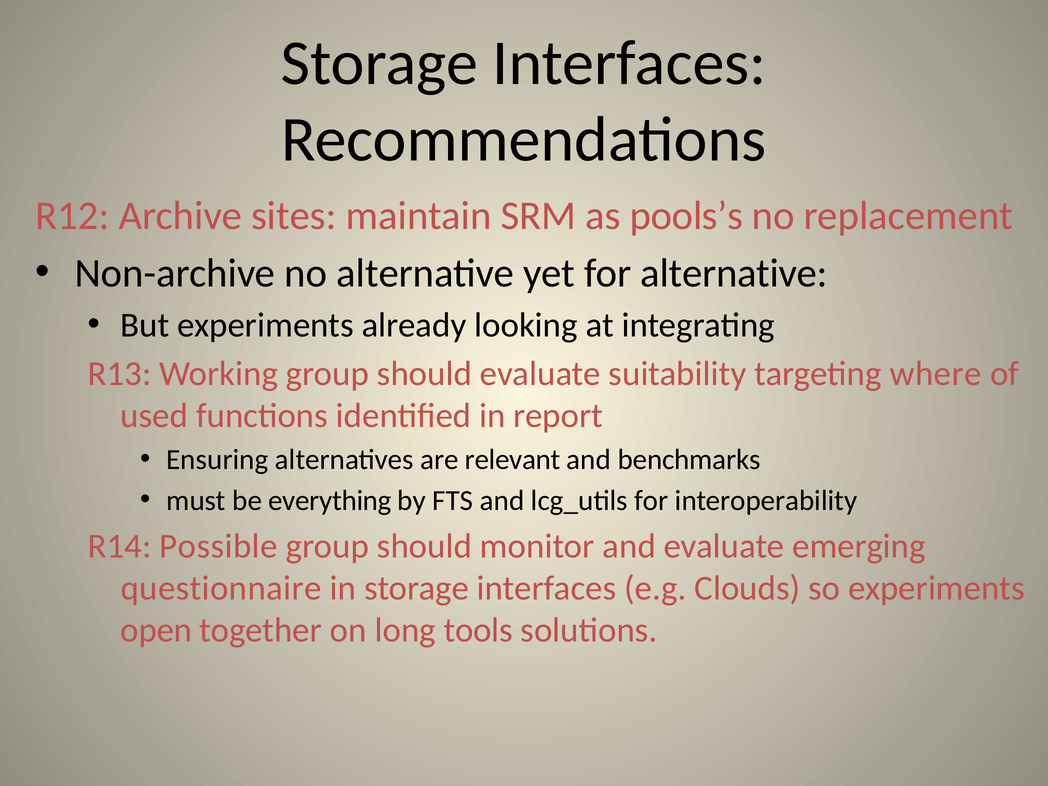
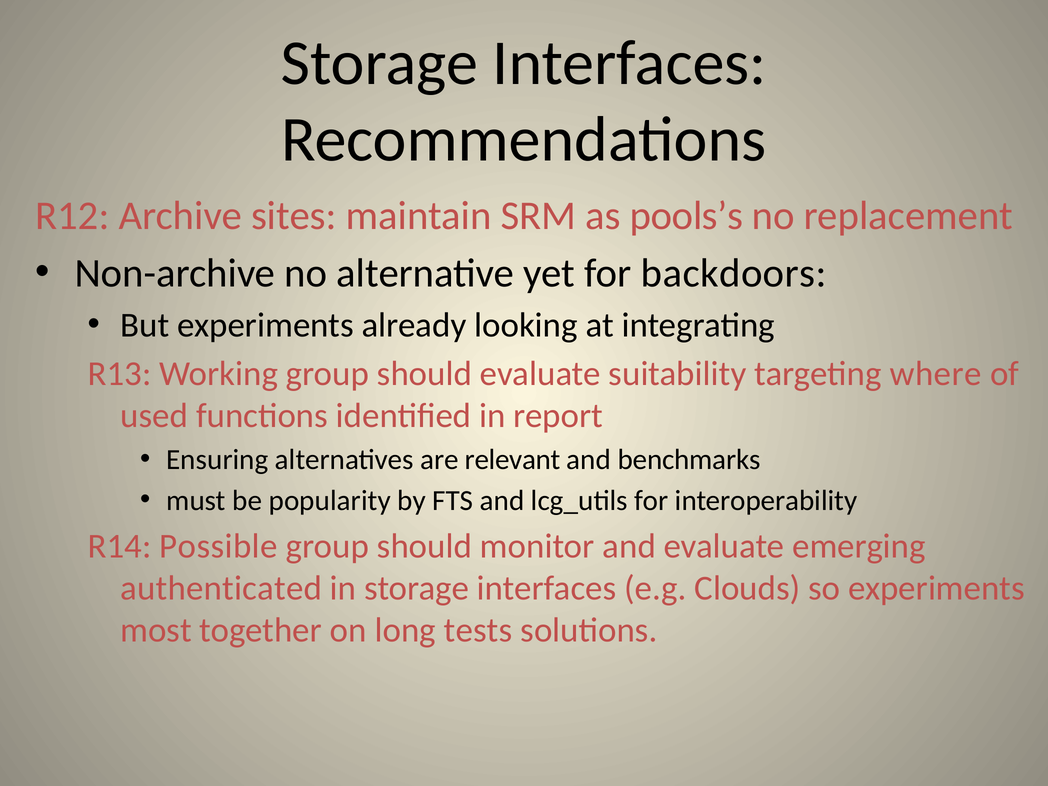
for alternative: alternative -> backdoors
everything: everything -> popularity
questionnaire: questionnaire -> authenticated
open: open -> most
tools: tools -> tests
